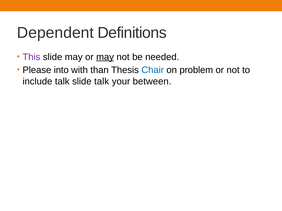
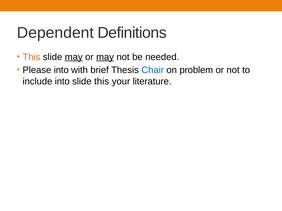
This at (31, 57) colour: purple -> orange
may at (74, 57) underline: none -> present
than: than -> brief
include talk: talk -> into
slide talk: talk -> this
between: between -> literature
